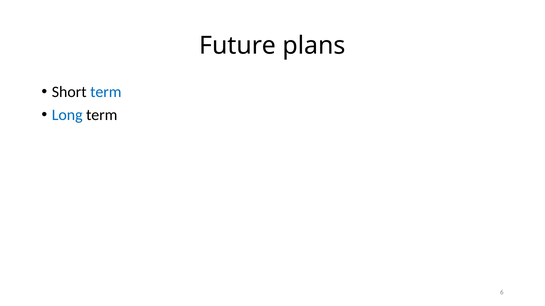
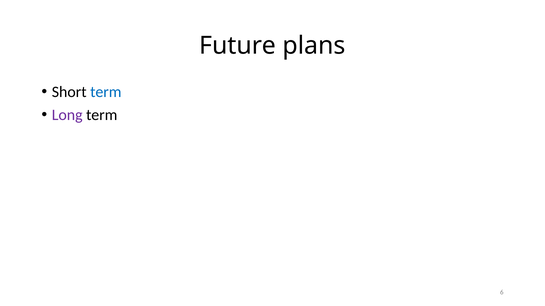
Long colour: blue -> purple
